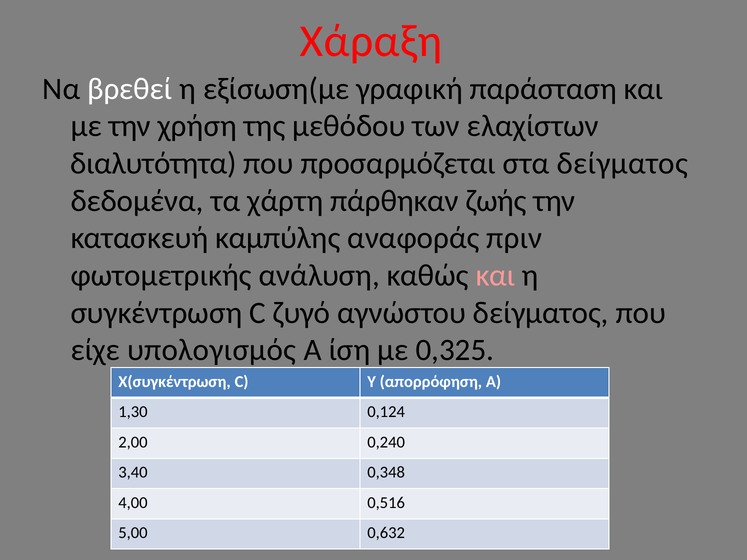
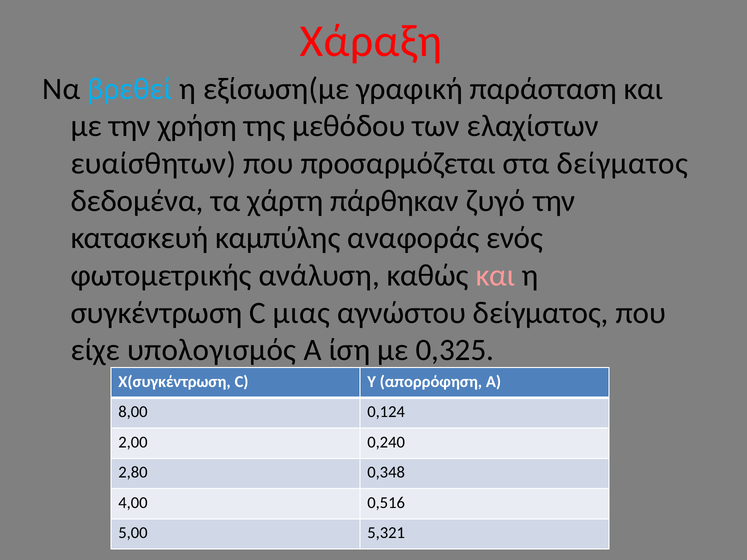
βρεθεί colour: white -> light blue
διαλυτότητα: διαλυτότητα -> ευαίσθητων
ζωής: ζωής -> ζυγό
πριν: πριν -> ενός
ζυγό: ζυγό -> μιας
1,30: 1,30 -> 8,00
3,40: 3,40 -> 2,80
0,632: 0,632 -> 5,321
